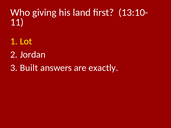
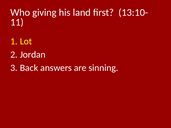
Built: Built -> Back
exactly: exactly -> sinning
